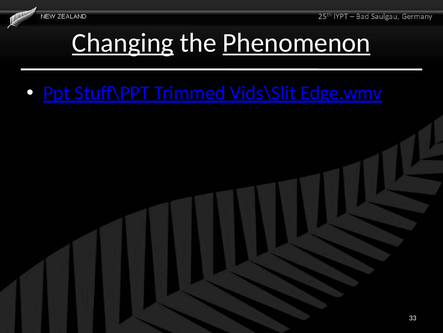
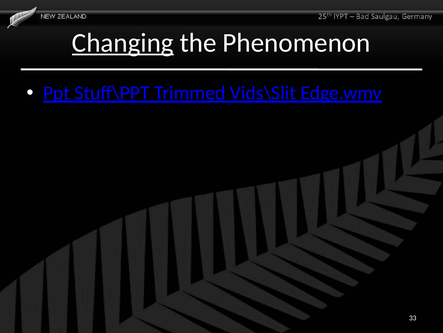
Phenomenon underline: present -> none
